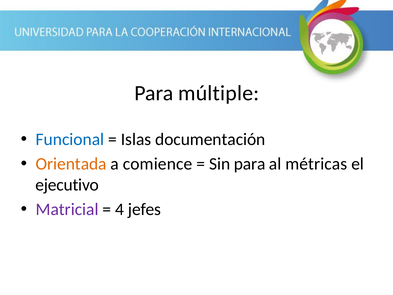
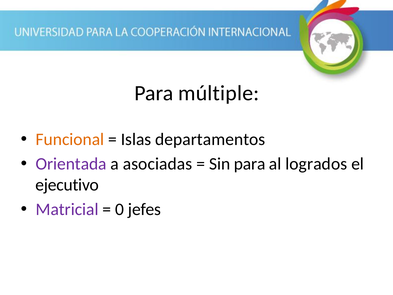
Funcional colour: blue -> orange
documentación: documentación -> departamentos
Orientada colour: orange -> purple
comience: comience -> asociadas
métricas: métricas -> logrados
4: 4 -> 0
